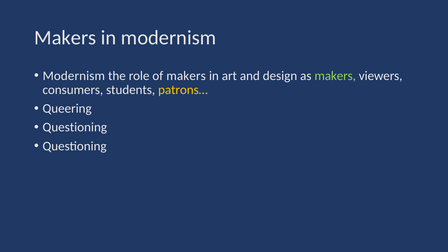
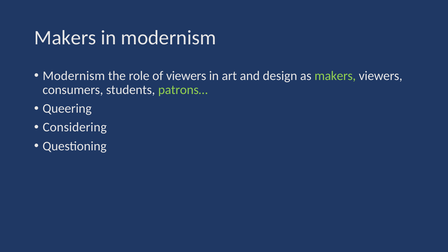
of makers: makers -> viewers
patrons… colour: yellow -> light green
Questioning at (75, 127): Questioning -> Considering
